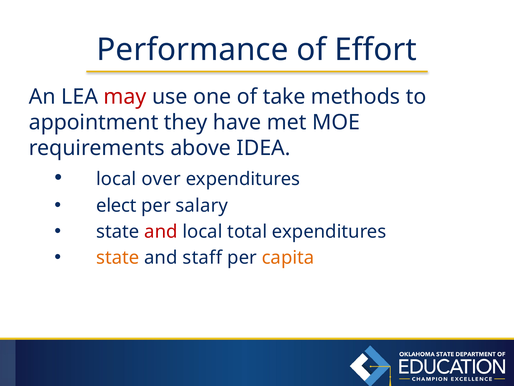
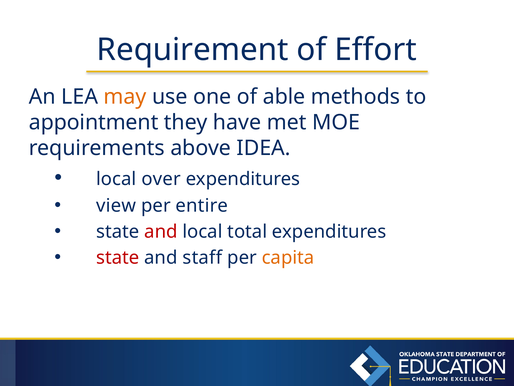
Performance: Performance -> Requirement
may colour: red -> orange
take: take -> able
elect: elect -> view
salary: salary -> entire
state at (118, 257) colour: orange -> red
